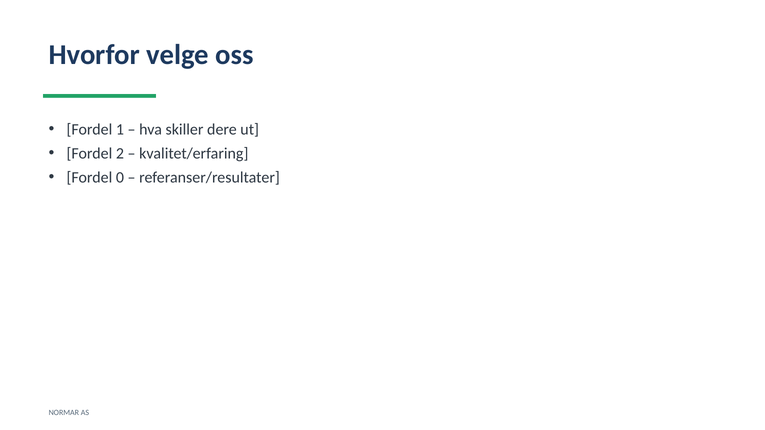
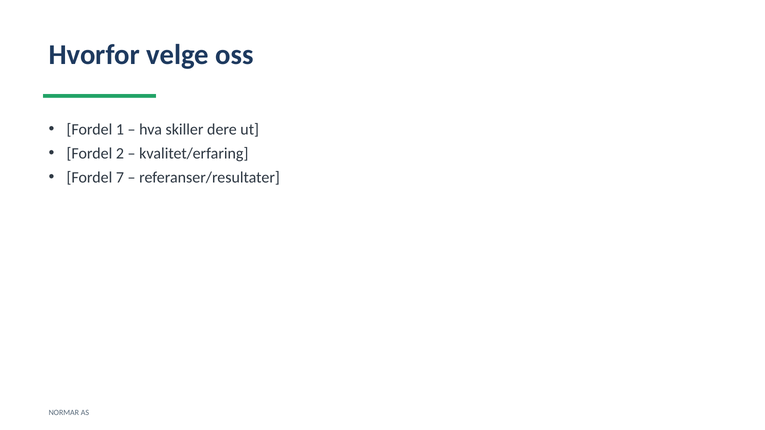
0: 0 -> 7
